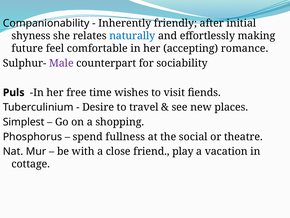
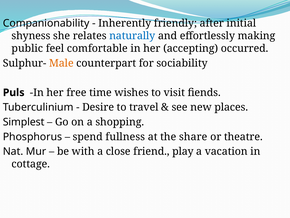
future: future -> public
romance: romance -> occurred
Male colour: purple -> orange
social: social -> share
